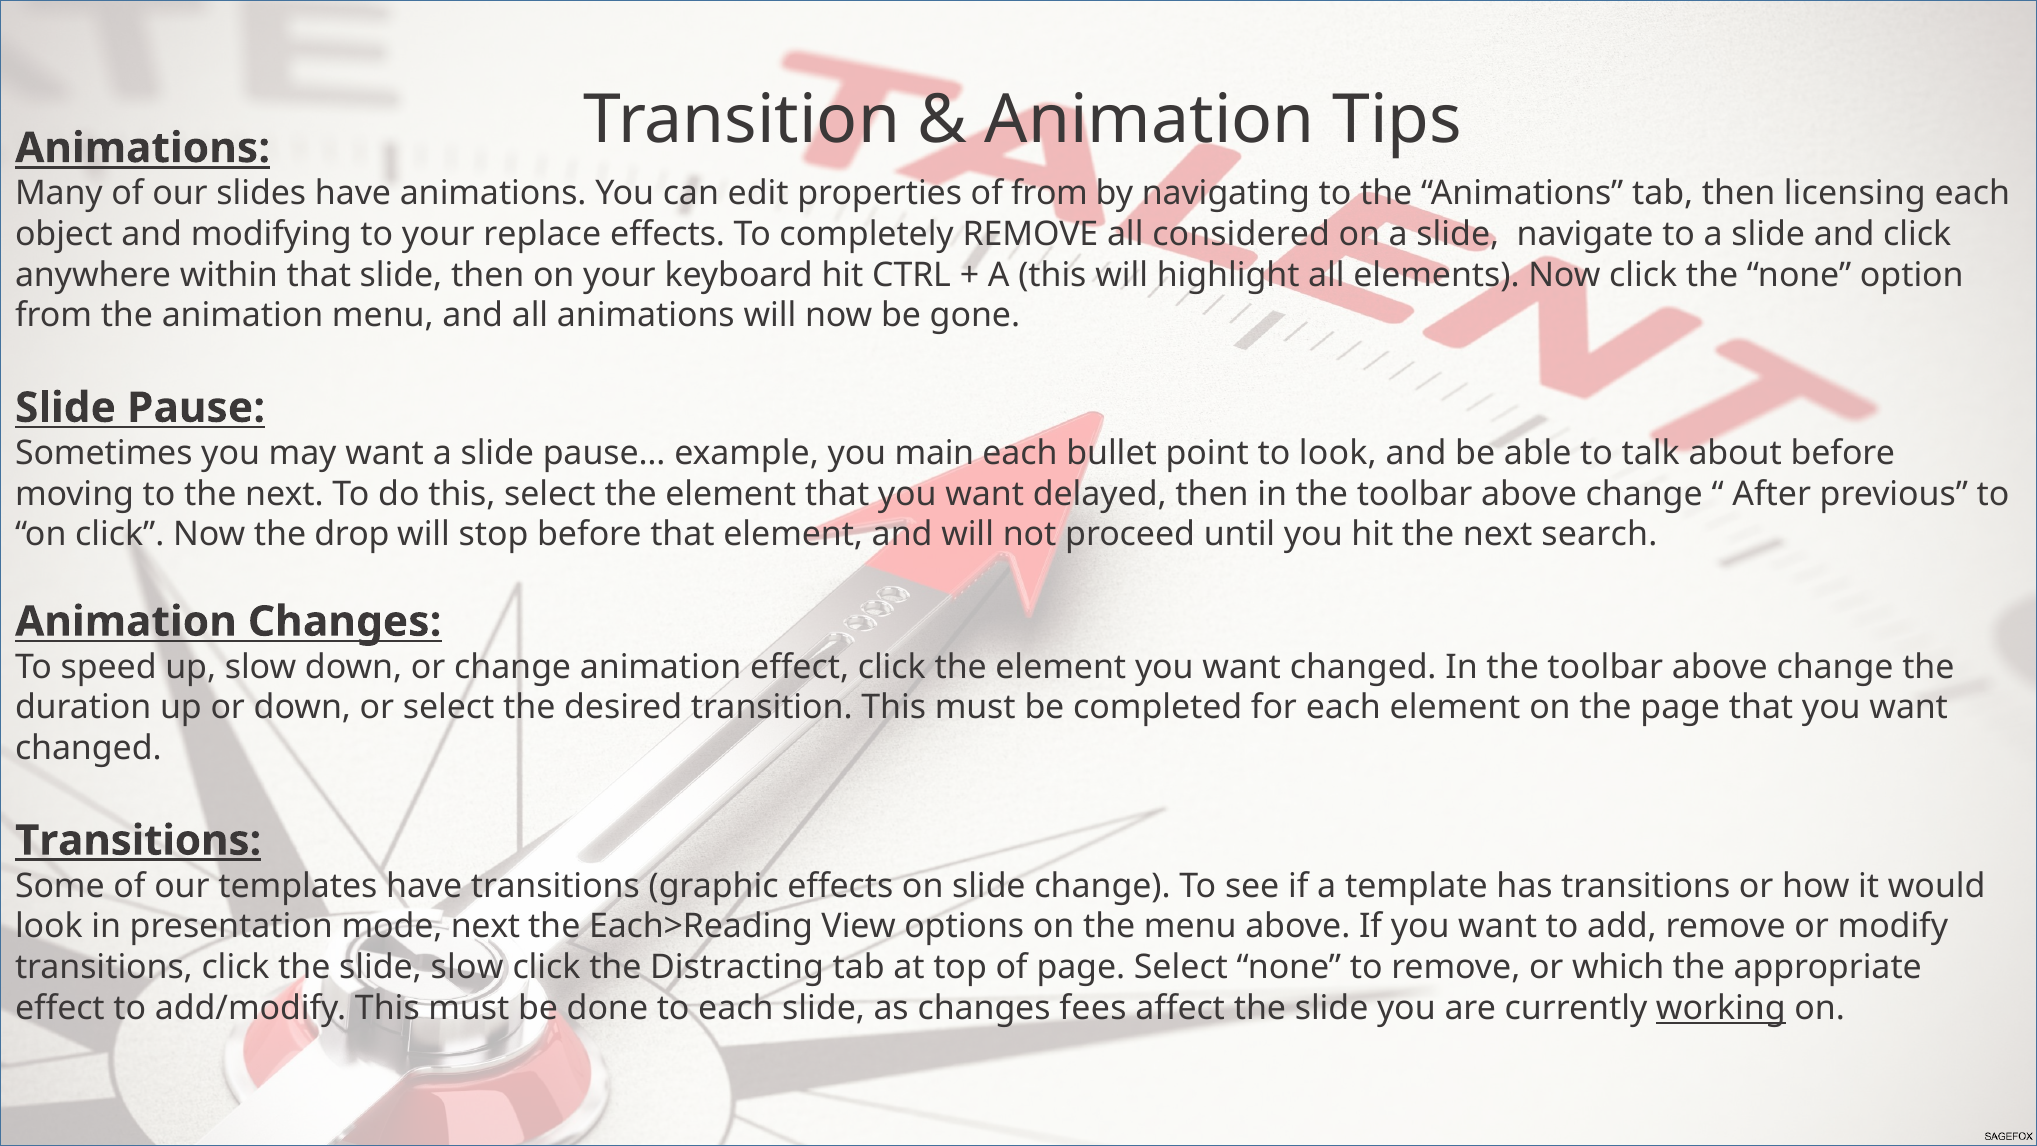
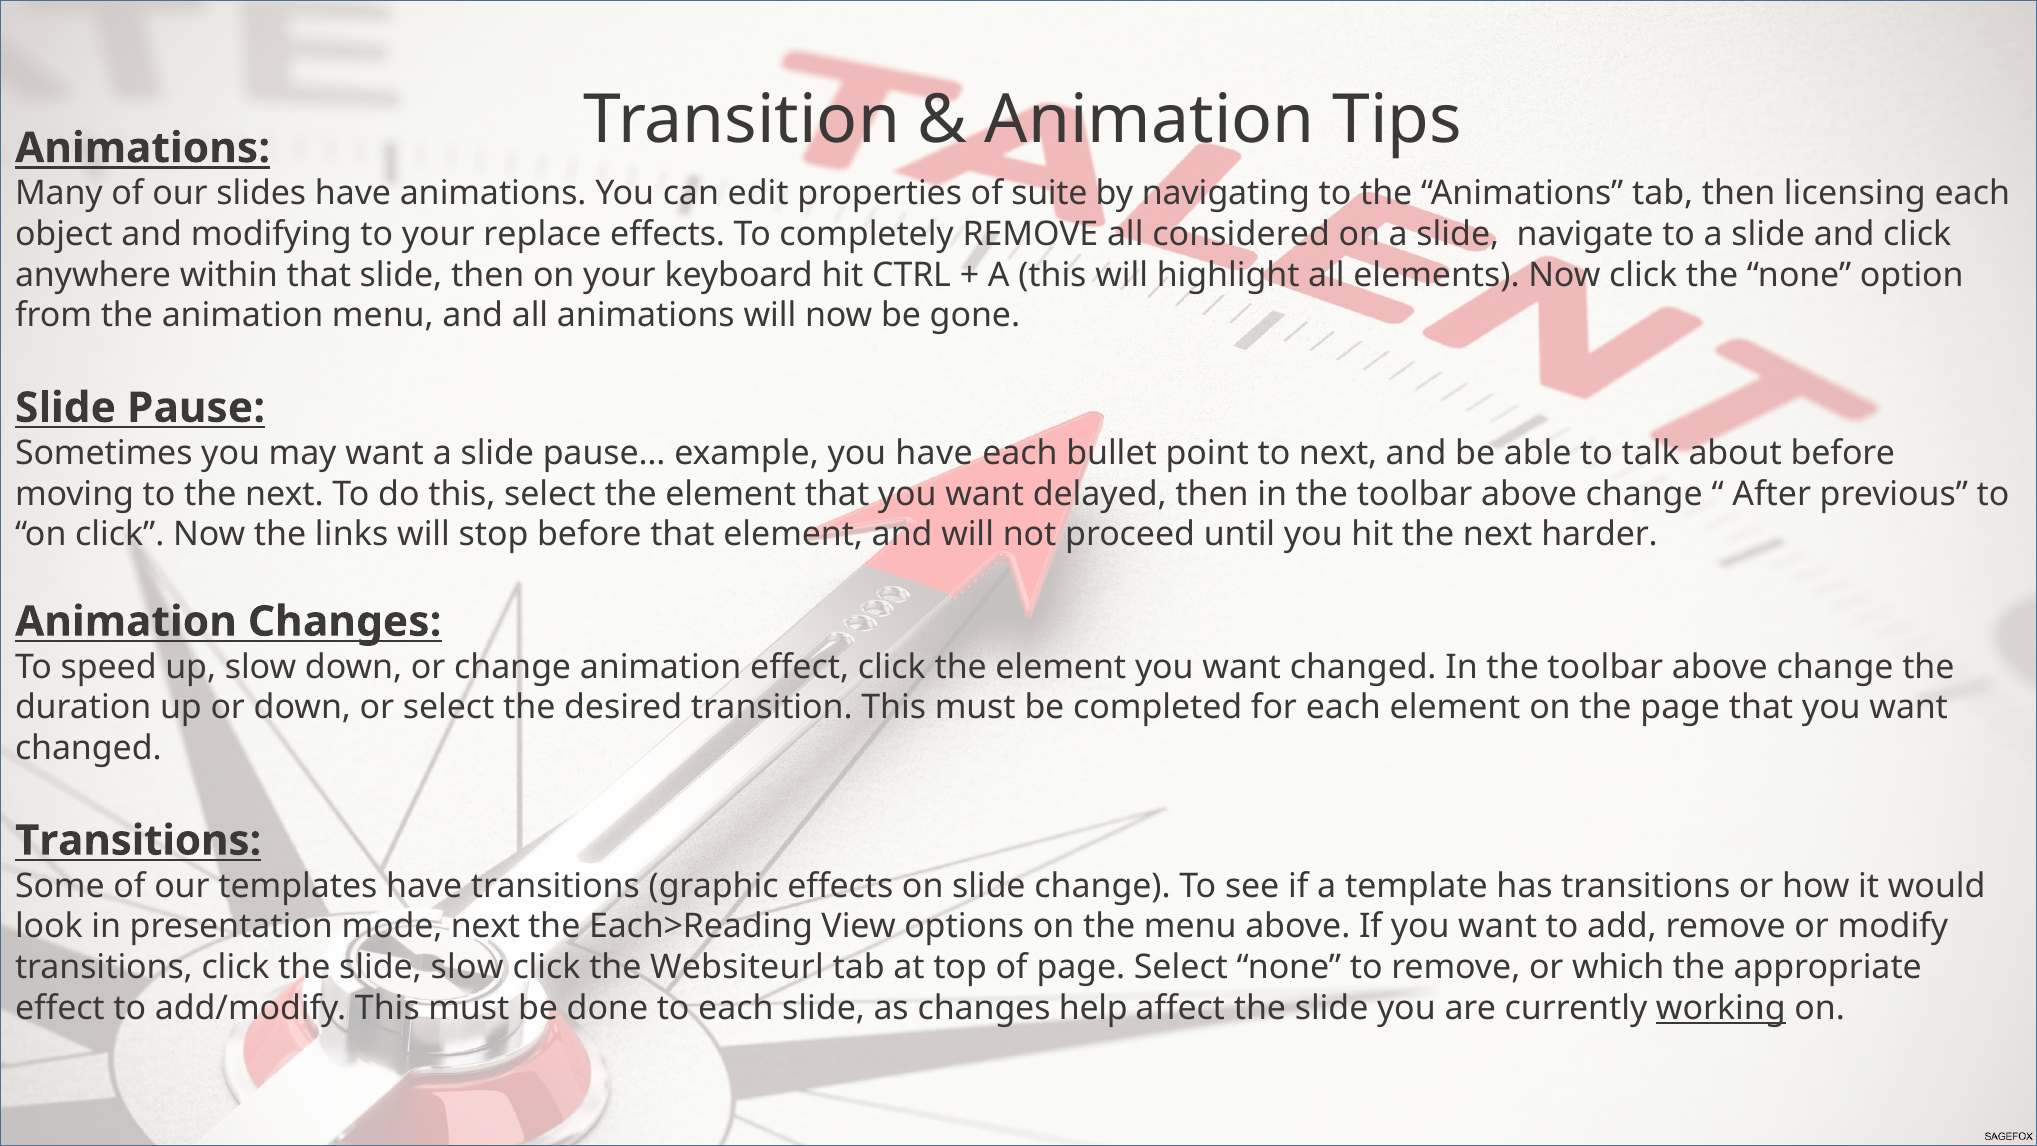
of from: from -> suite
you main: main -> have
to look: look -> next
drop: drop -> links
search: search -> harder
Transitions at (138, 841) underline: present -> none
Distracting: Distracting -> Websiteurl
fees: fees -> help
